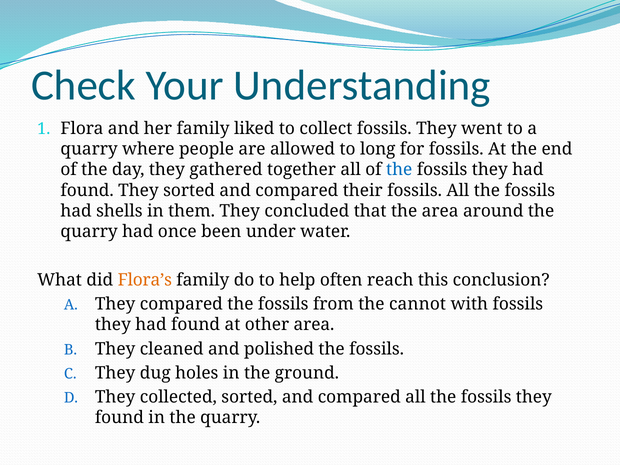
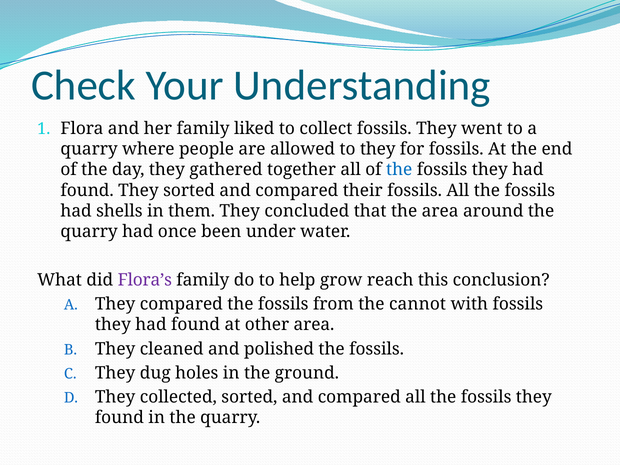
to long: long -> they
Flora’s colour: orange -> purple
often: often -> grow
